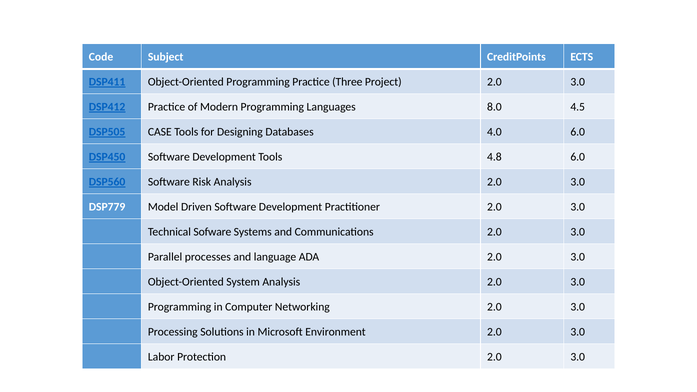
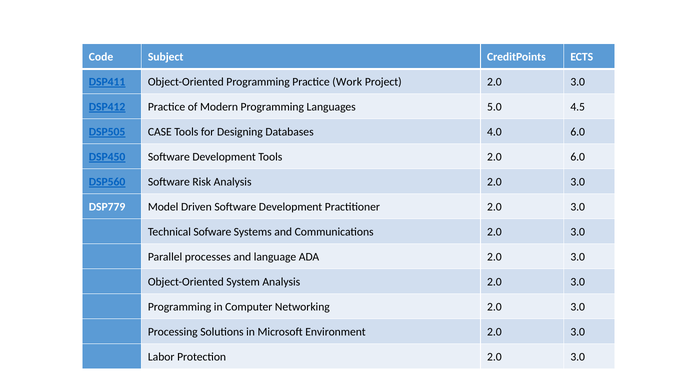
Three: Three -> Work
8.0: 8.0 -> 5.0
Tools 4.8: 4.8 -> 2.0
